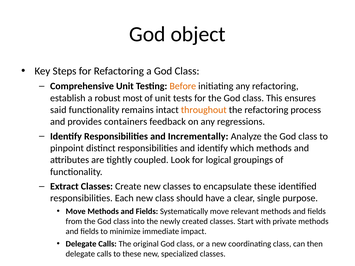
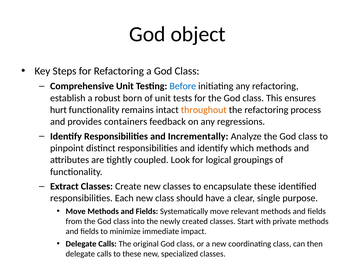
Before colour: orange -> blue
most: most -> born
said: said -> hurt
